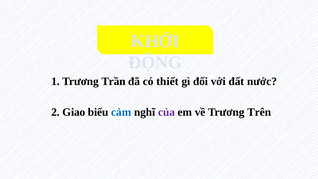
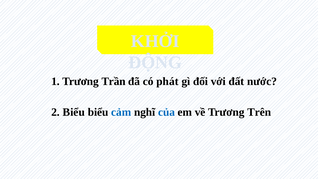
thiết: thiết -> phát
2 Giao: Giao -> Biểu
của colour: purple -> blue
